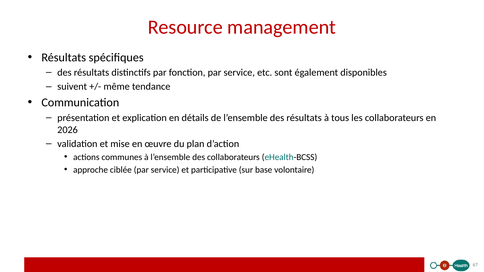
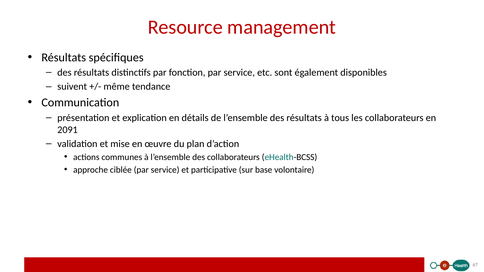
2026: 2026 -> 2091
